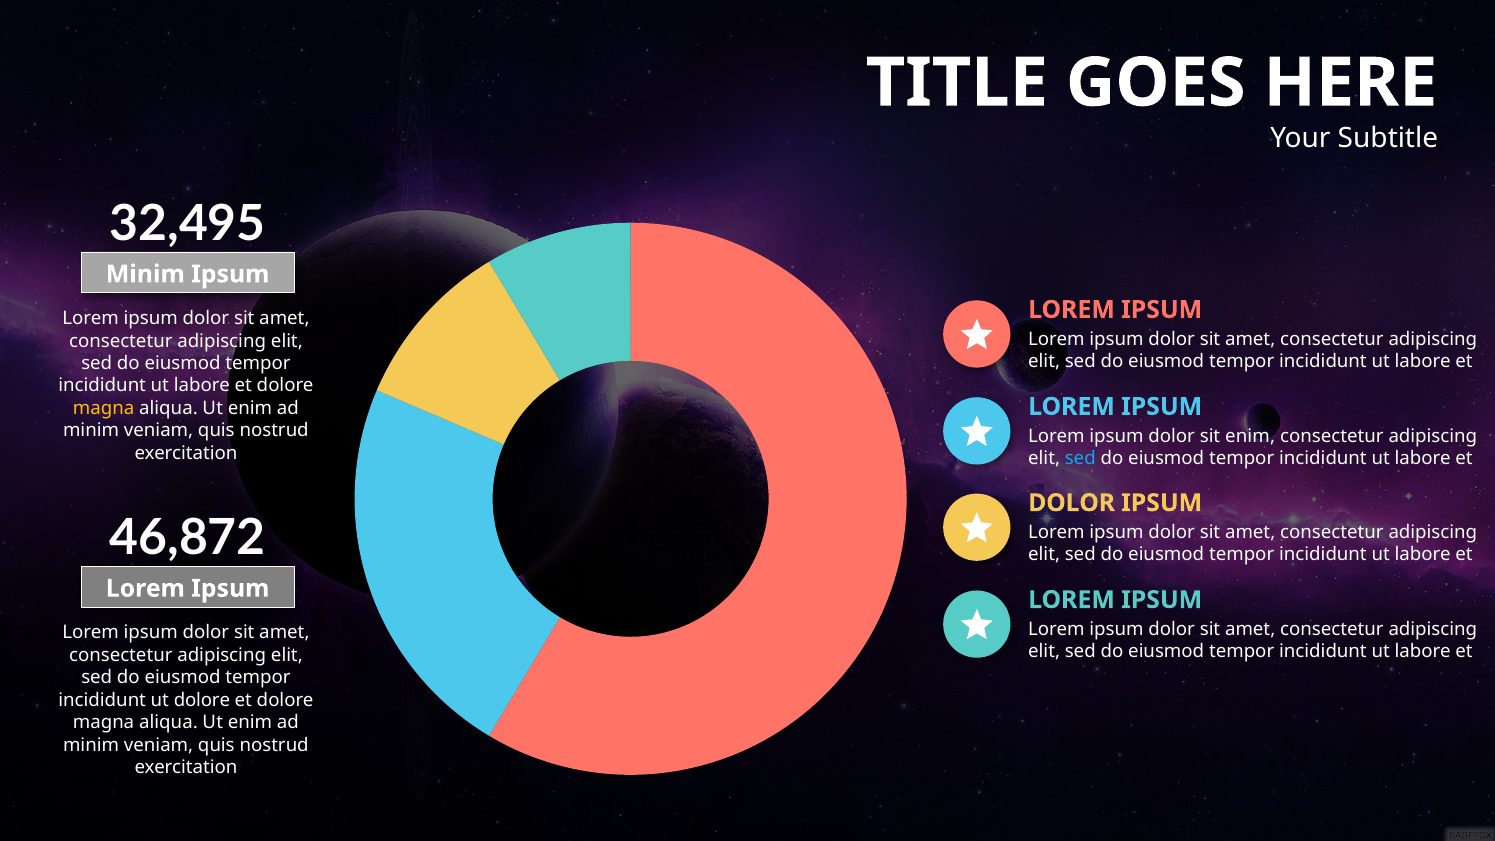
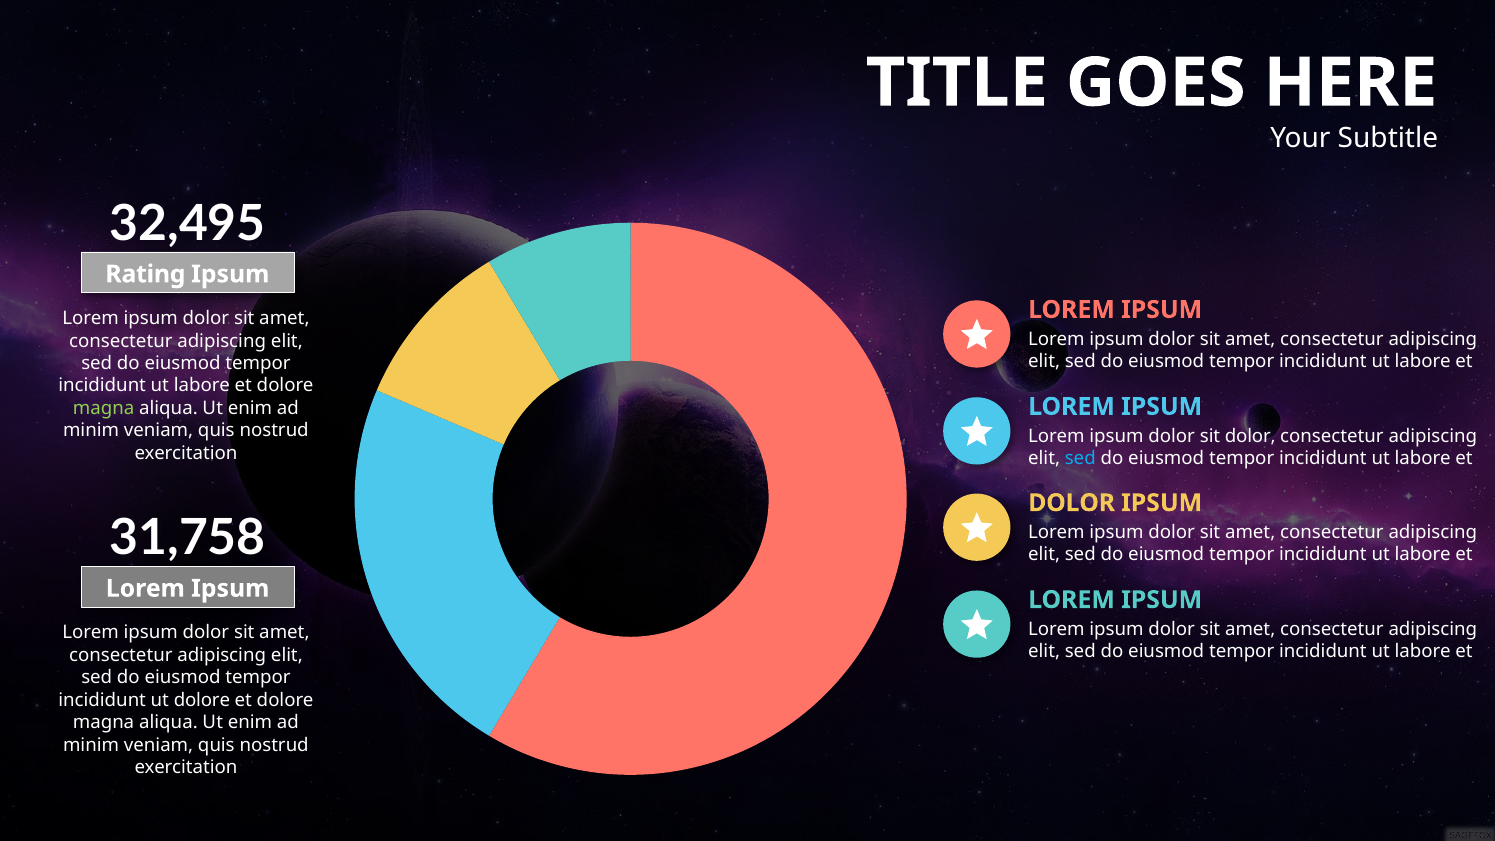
Minim at (145, 274): Minim -> Rating
magna at (104, 408) colour: yellow -> light green
sit enim: enim -> dolor
46,872: 46,872 -> 31,758
